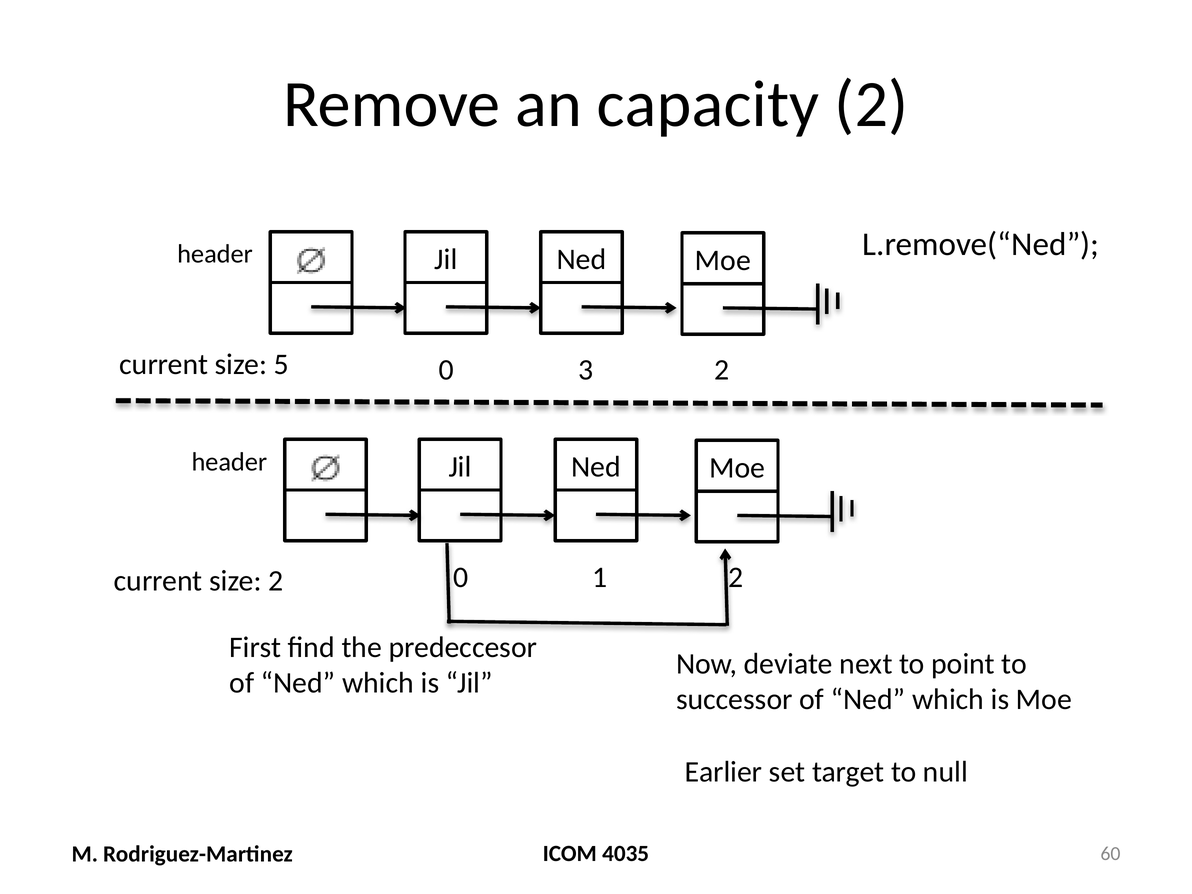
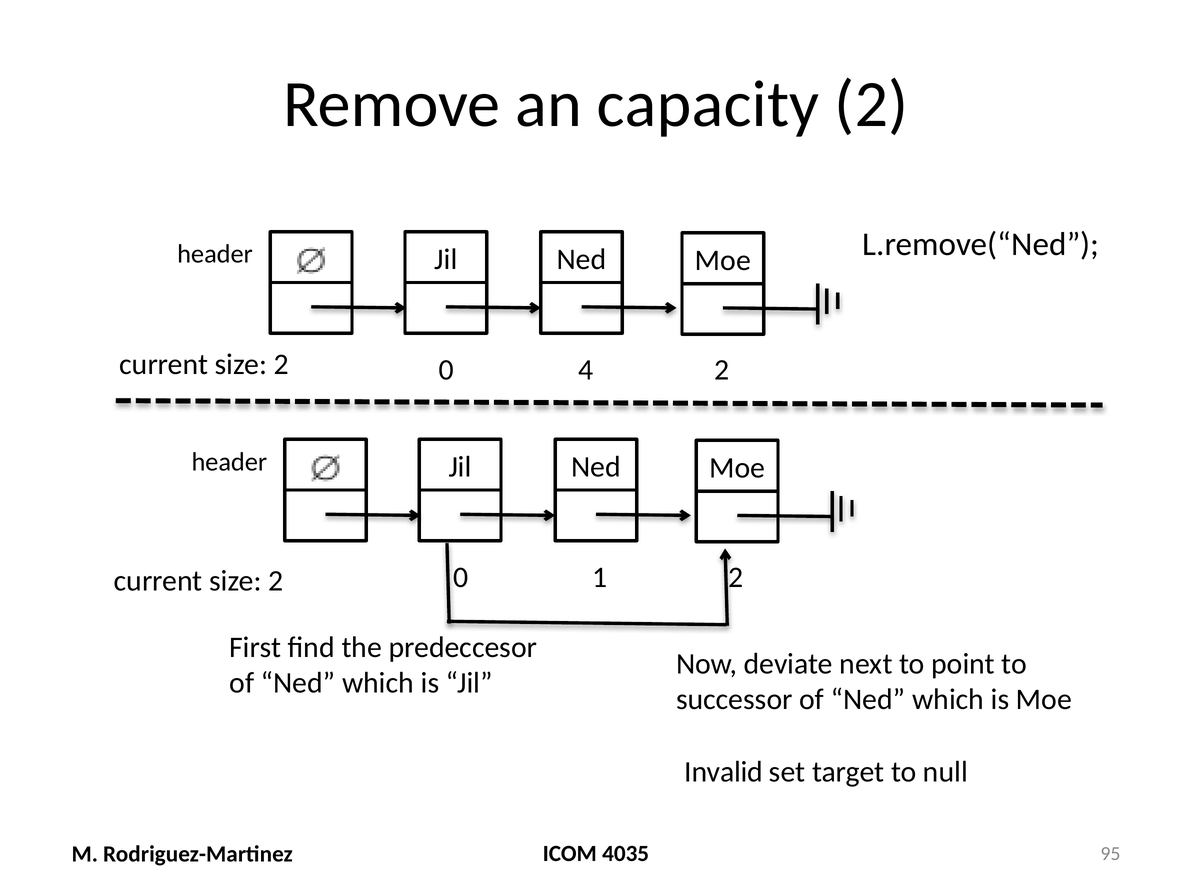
5 at (281, 365): 5 -> 2
3: 3 -> 4
Earlier: Earlier -> Invalid
60: 60 -> 95
